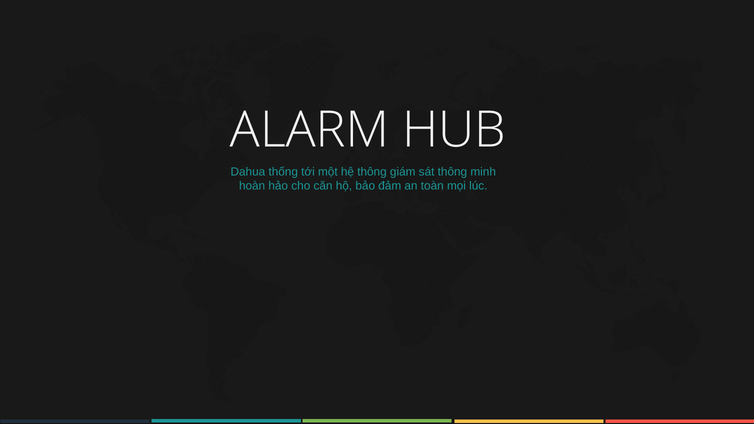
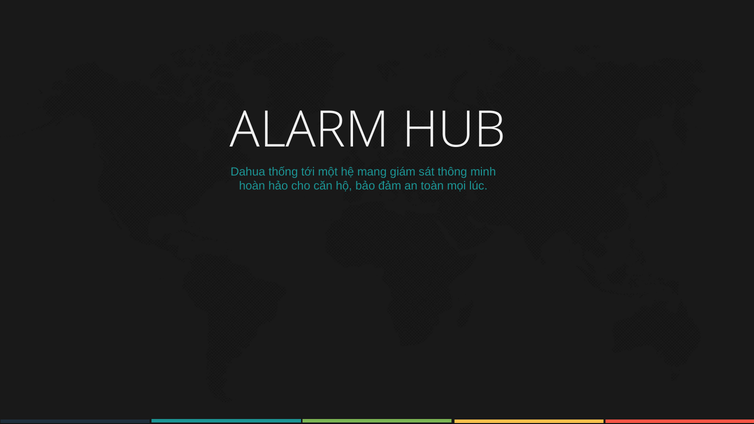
hệ thông: thông -> mang
